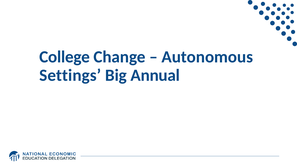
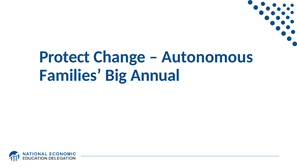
College: College -> Protect
Settings: Settings -> Families
